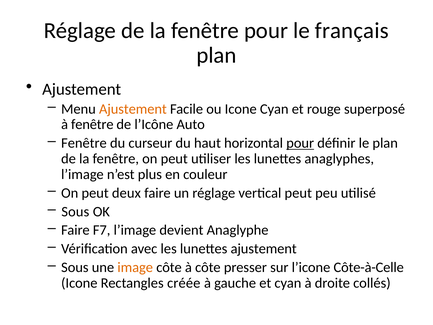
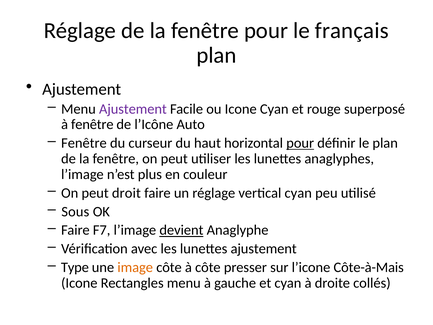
Ajustement at (133, 109) colour: orange -> purple
deux: deux -> droit
vertical peut: peut -> cyan
devient underline: none -> present
Sous at (75, 267): Sous -> Type
Côte-à-Celle: Côte-à-Celle -> Côte-à-Mais
Rectangles créée: créée -> menu
